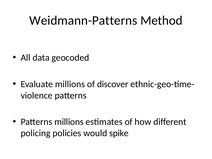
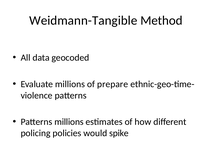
Weidmann-Patterns: Weidmann-Patterns -> Weidmann-Tangible
discover: discover -> prepare
